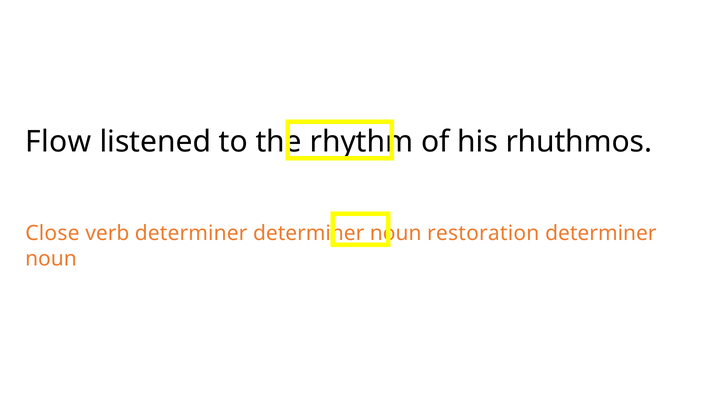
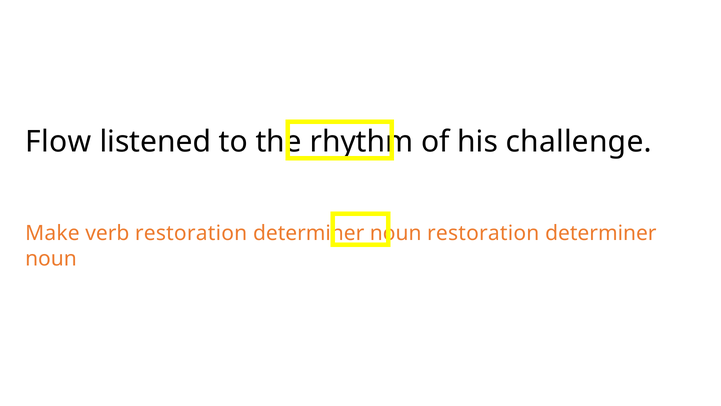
rhuthmos: rhuthmos -> challenge
Close: Close -> Make
verb determiner: determiner -> restoration
